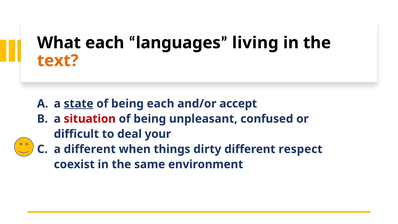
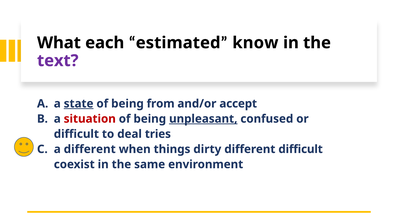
languages: languages -> estimated
living: living -> know
text colour: orange -> purple
being each: each -> from
unpleasant underline: none -> present
your: your -> tries
different respect: respect -> difficult
